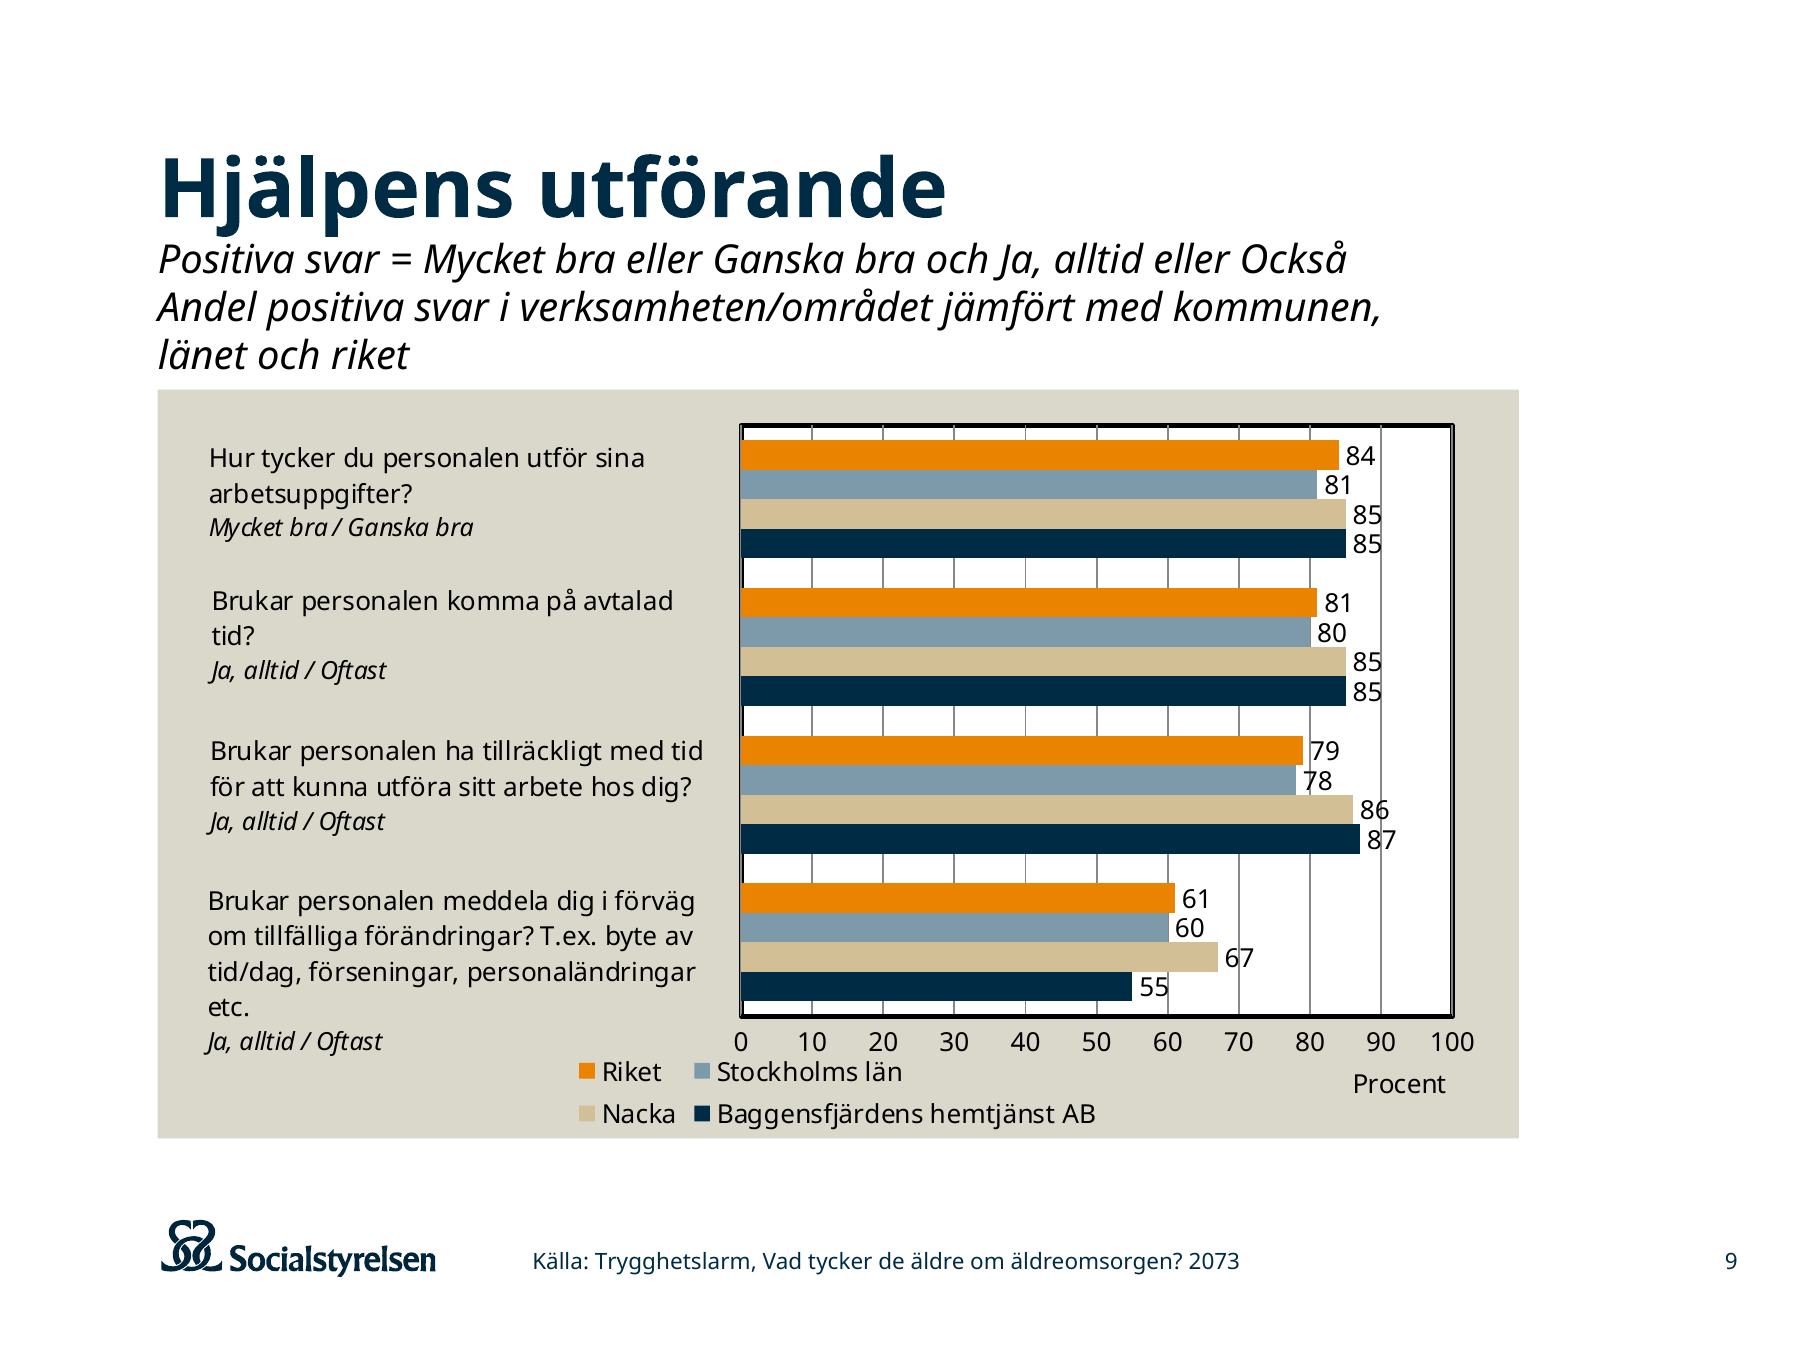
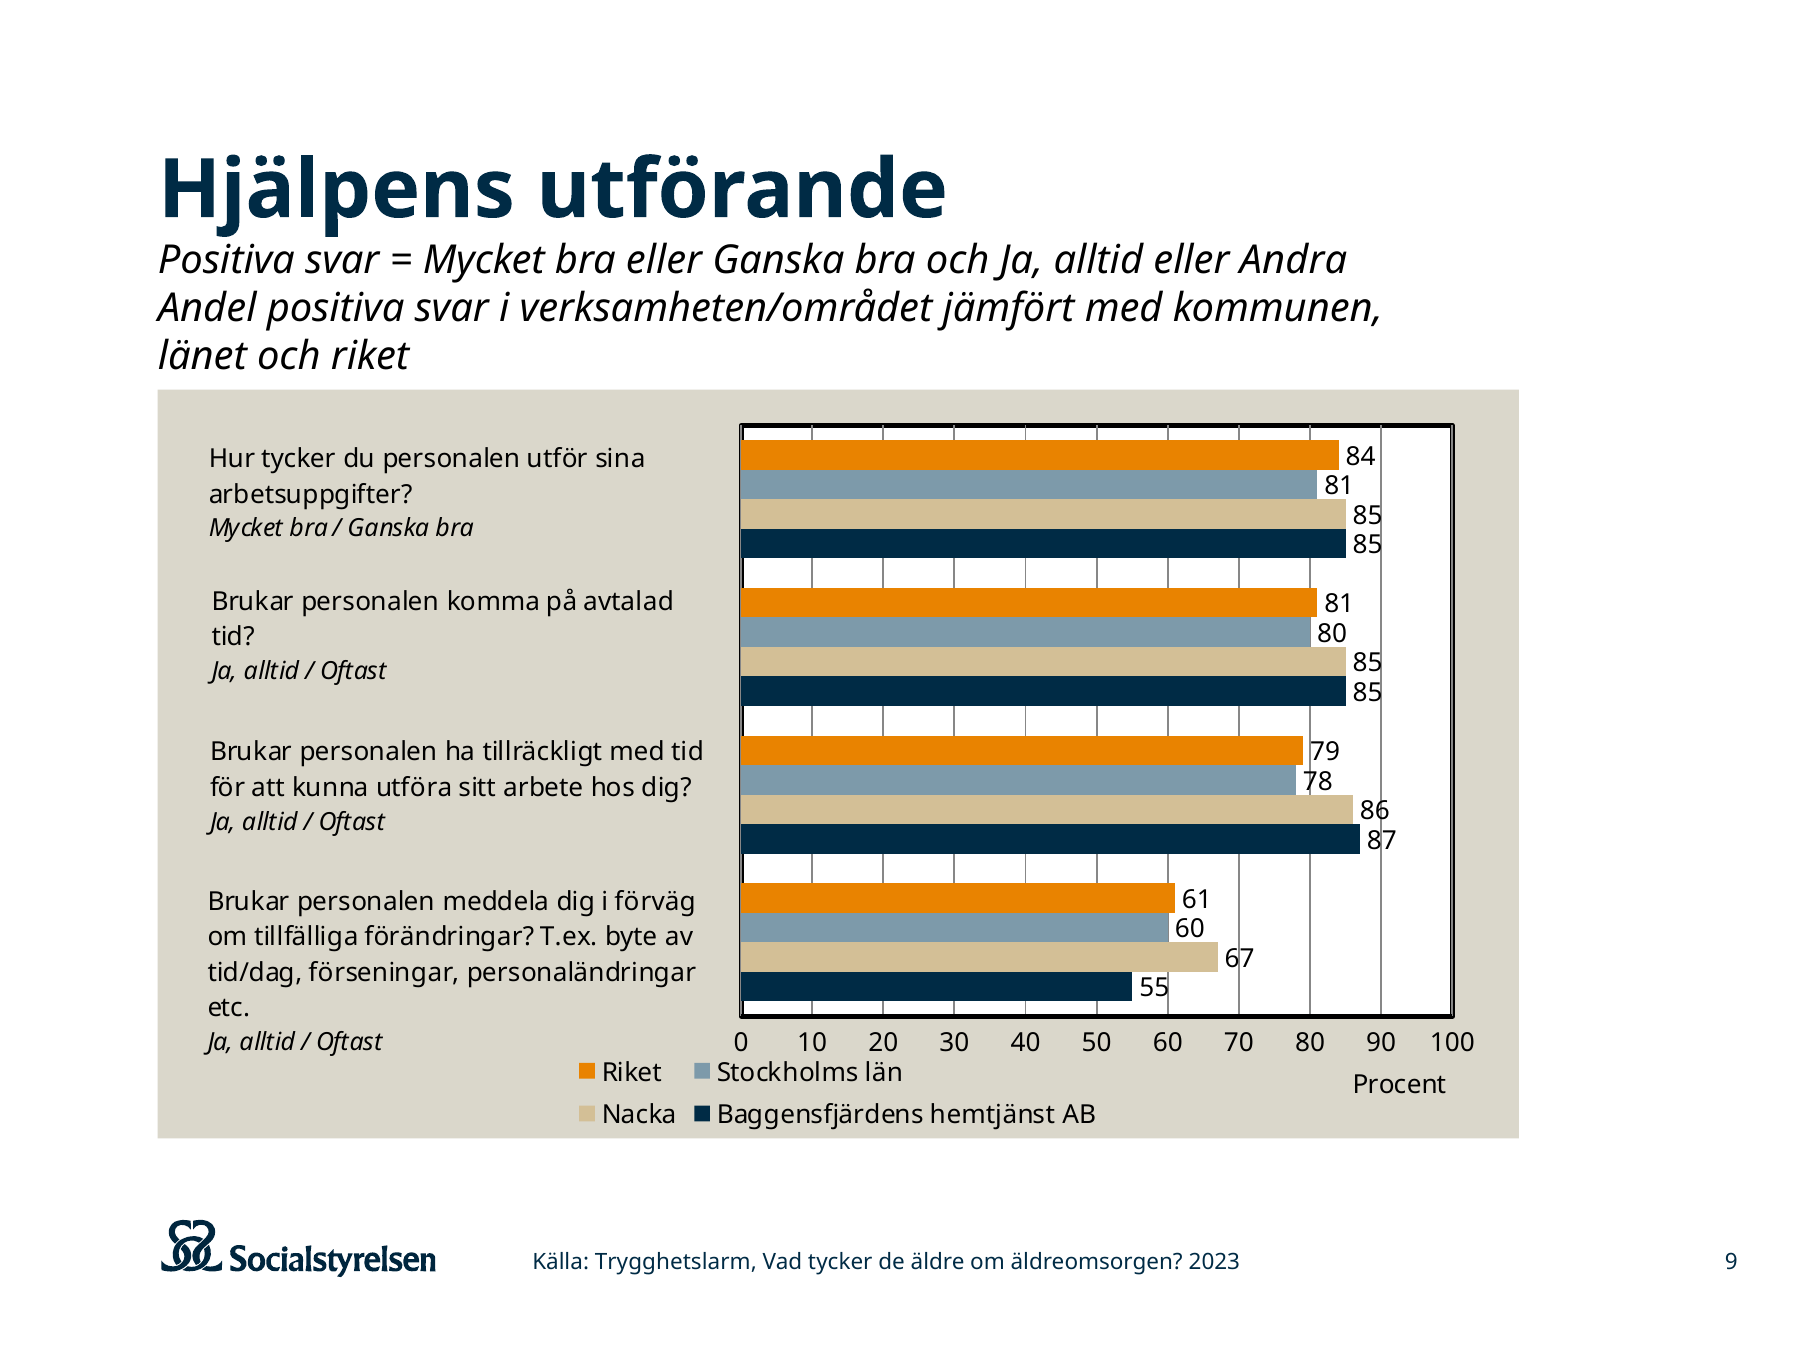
Också: Också -> Andra
2073: 2073 -> 2023
